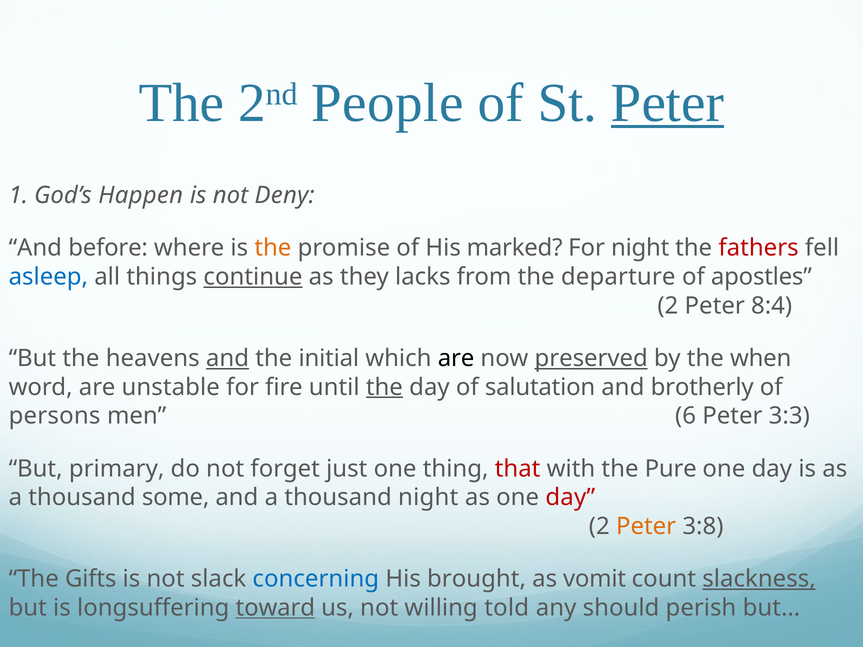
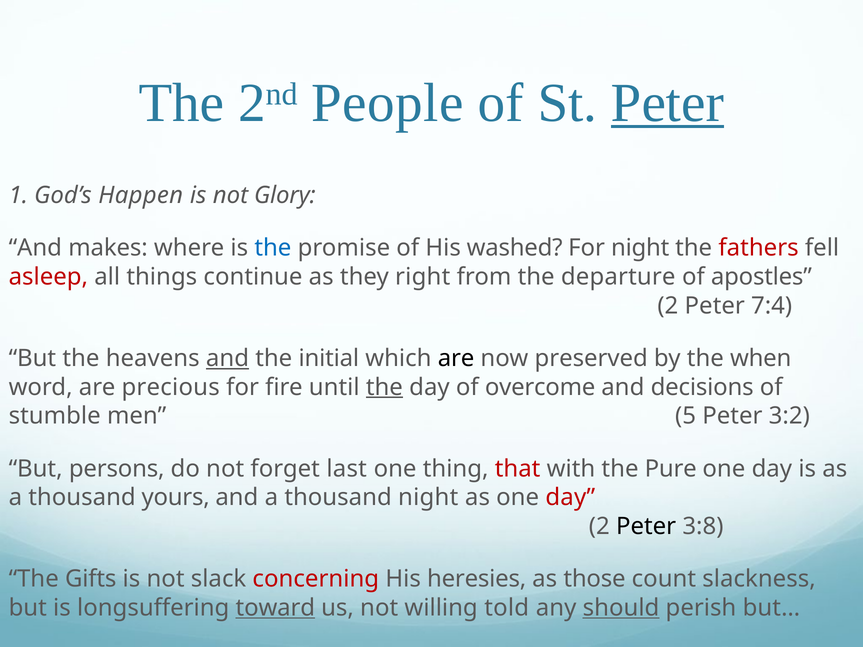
Deny: Deny -> Glory
before: before -> makes
the at (273, 248) colour: orange -> blue
marked: marked -> washed
asleep colour: blue -> red
continue underline: present -> none
lacks: lacks -> right
8:4: 8:4 -> 7:4
preserved underline: present -> none
unstable: unstable -> precious
salutation: salutation -> overcome
brotherly: brotherly -> decisions
persons: persons -> stumble
6: 6 -> 5
3:3: 3:3 -> 3:2
primary: primary -> persons
just: just -> last
some: some -> yours
Peter at (646, 526) colour: orange -> black
concerning colour: blue -> red
brought: brought -> heresies
vomit: vomit -> those
slackness underline: present -> none
should underline: none -> present
